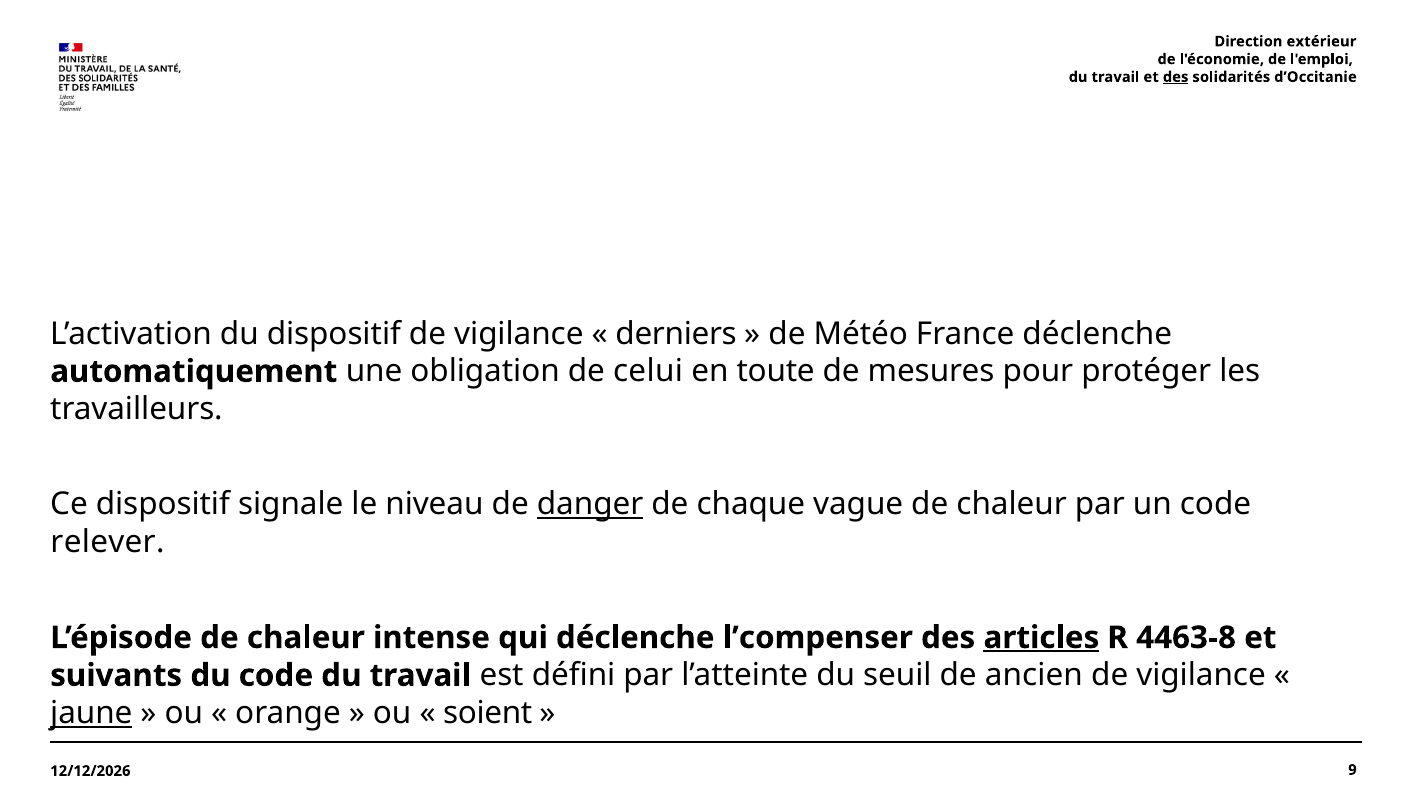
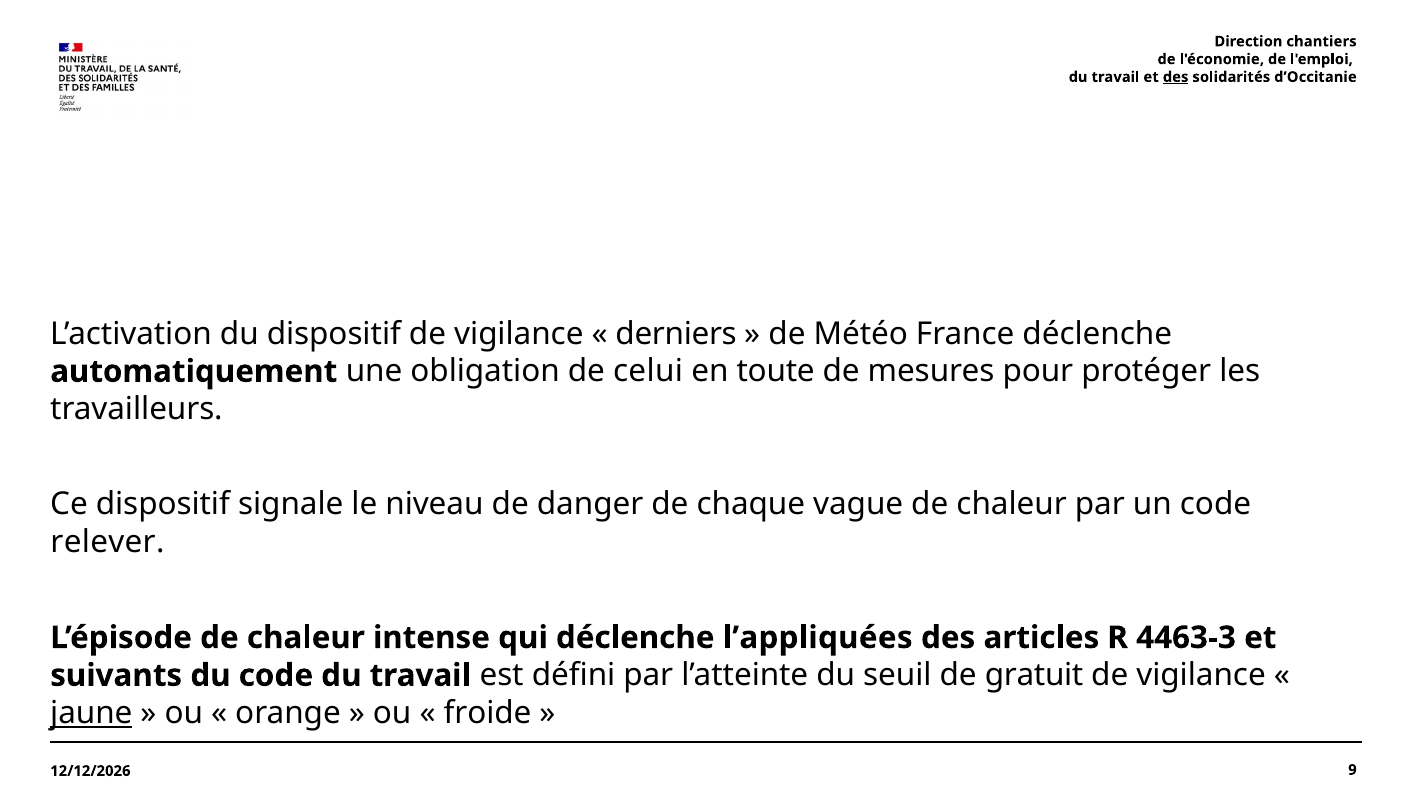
extérieur: extérieur -> chantiers
danger underline: present -> none
l’compenser: l’compenser -> l’appliquées
articles underline: present -> none
4463-8: 4463-8 -> 4463-3
ancien: ancien -> gratuit
soient: soient -> froide
